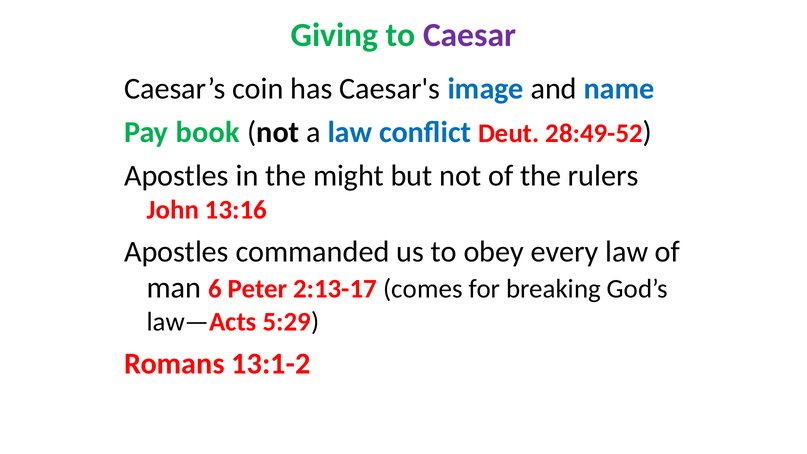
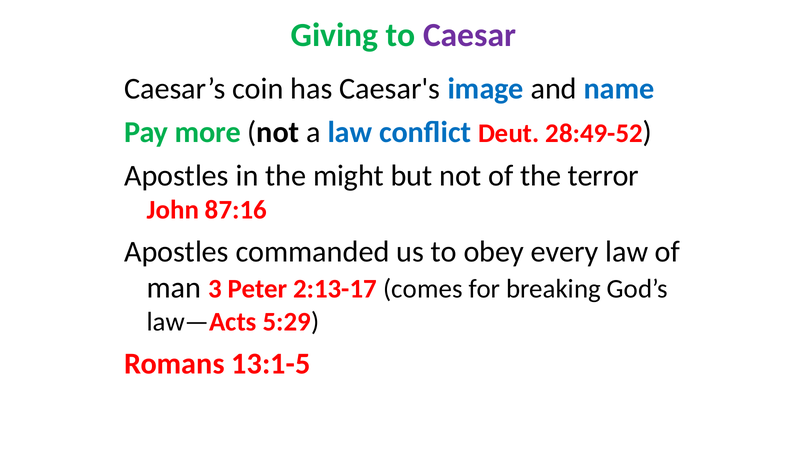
book: book -> more
rulers: rulers -> terror
13:16: 13:16 -> 87:16
6: 6 -> 3
13:1-2: 13:1-2 -> 13:1-5
